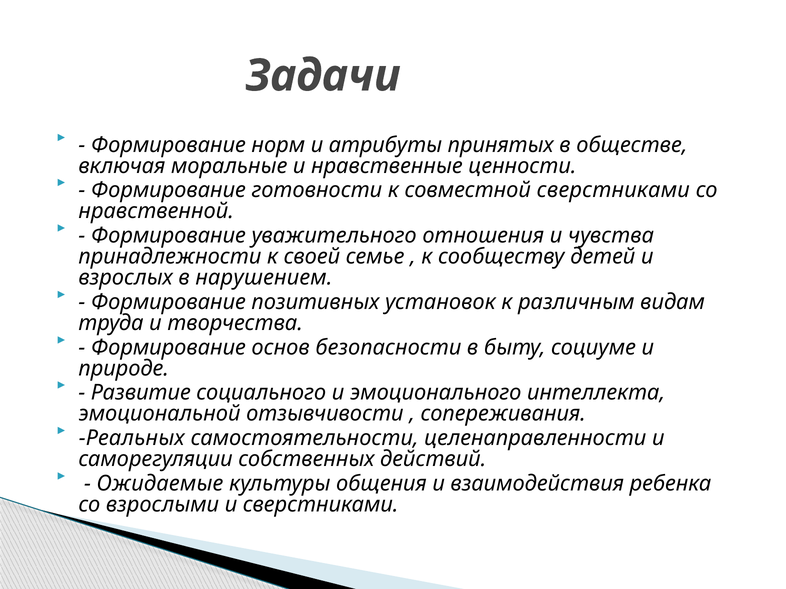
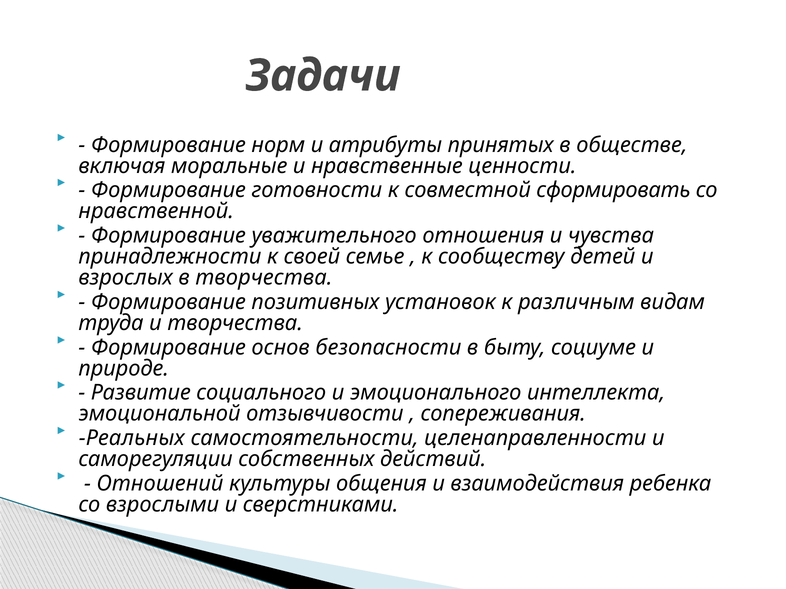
совместной сверстниками: сверстниками -> сформировать
в нарушением: нарушением -> творчества
Ожидаемые: Ожидаемые -> Отношений
